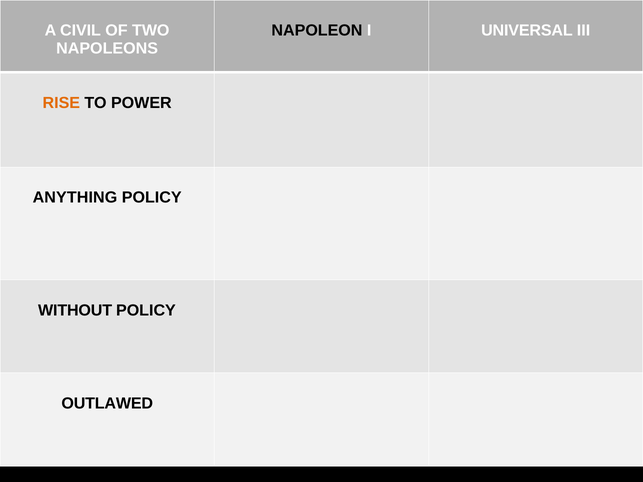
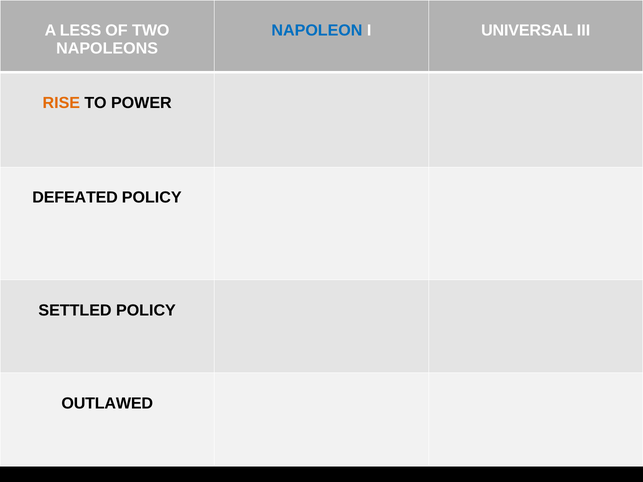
CIVIL: CIVIL -> LESS
NAPOLEON colour: black -> blue
ANYTHING: ANYTHING -> DEFEATED
WITHOUT: WITHOUT -> SETTLED
